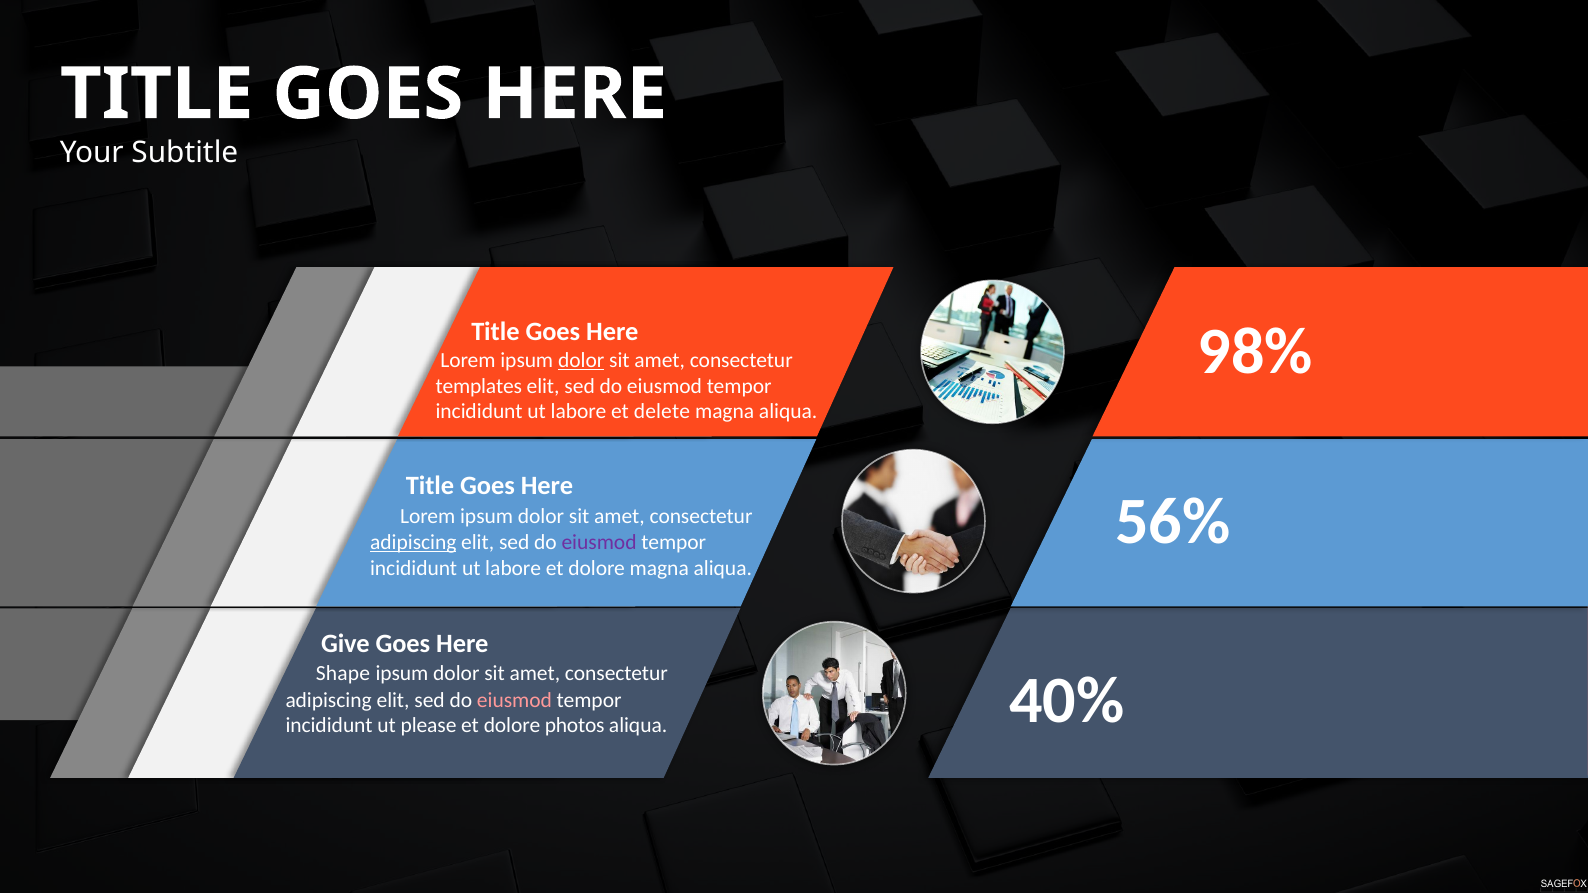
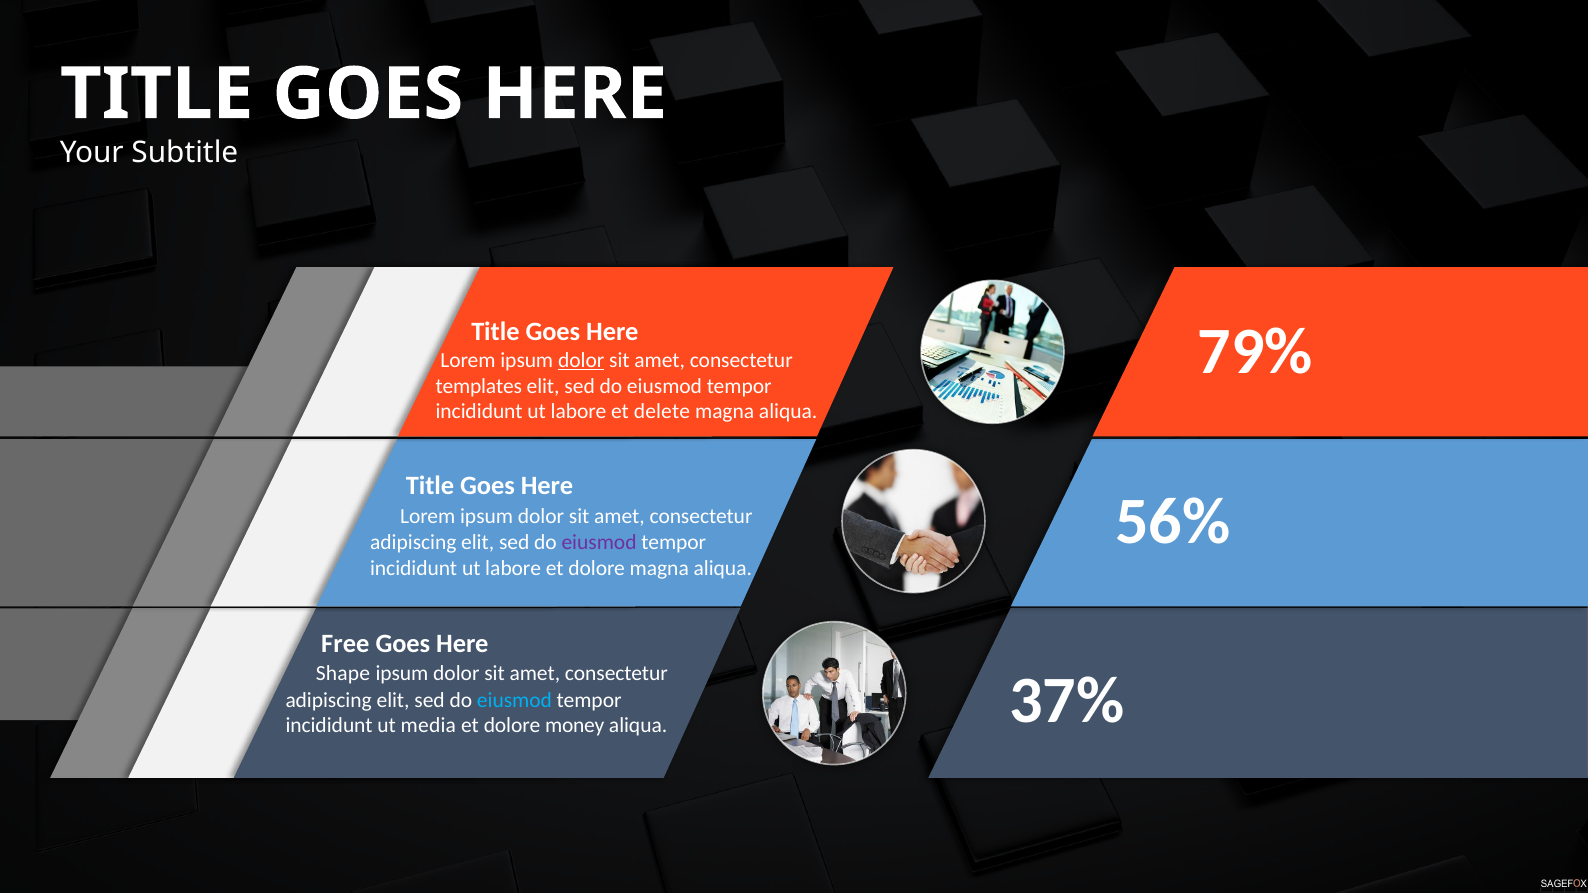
98%: 98% -> 79%
adipiscing at (413, 543) underline: present -> none
Give: Give -> Free
40%: 40% -> 37%
eiusmod at (514, 700) colour: pink -> light blue
please: please -> media
photos: photos -> money
